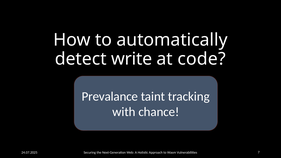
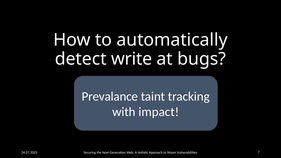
code: code -> bugs
chance: chance -> impact
